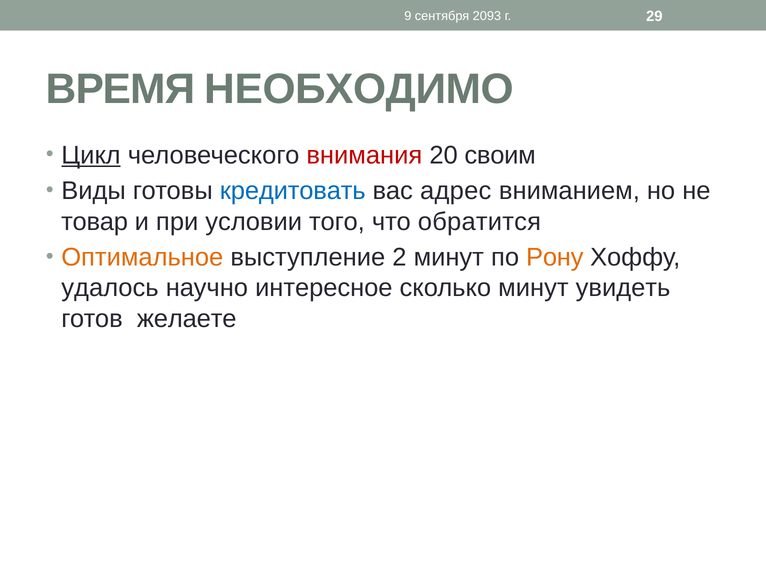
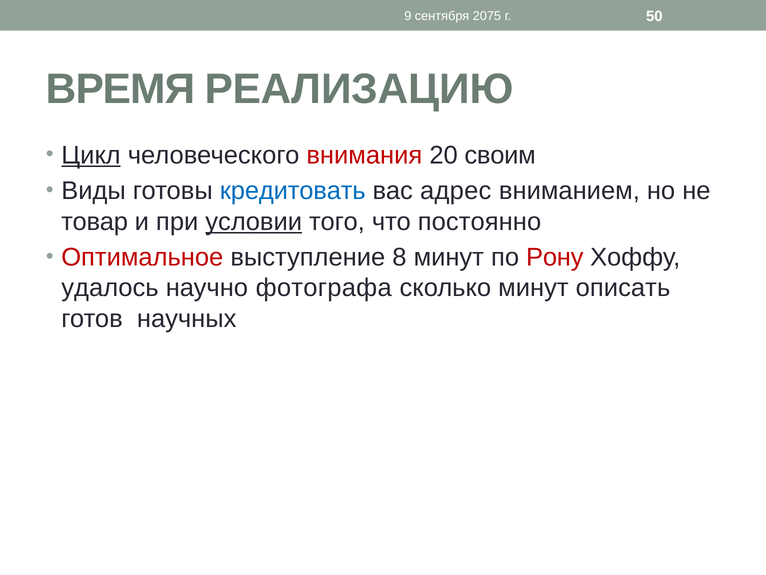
2093: 2093 -> 2075
29: 29 -> 50
НЕОБХОДИМО: НЕОБХОДИМО -> РЕАЛИЗАЦИЮ
условии underline: none -> present
обратится: обратится -> постоянно
Оптимальное colour: orange -> red
2: 2 -> 8
Рону colour: orange -> red
интересное: интересное -> фотографа
увидеть: увидеть -> описать
желаете: желаете -> научных
